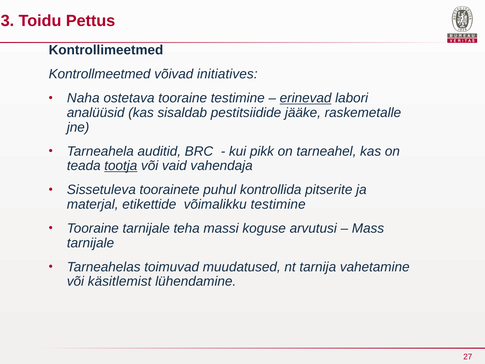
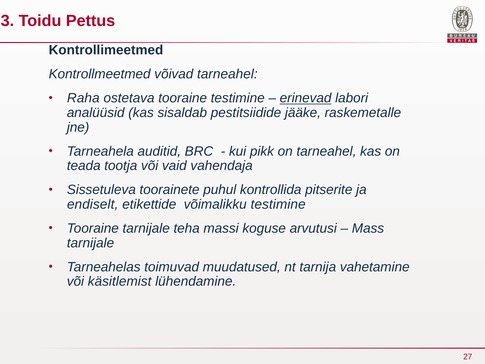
võivad initiatives: initiatives -> tarneahel
Naha: Naha -> Raha
tootja underline: present -> none
materjal: materjal -> endiselt
